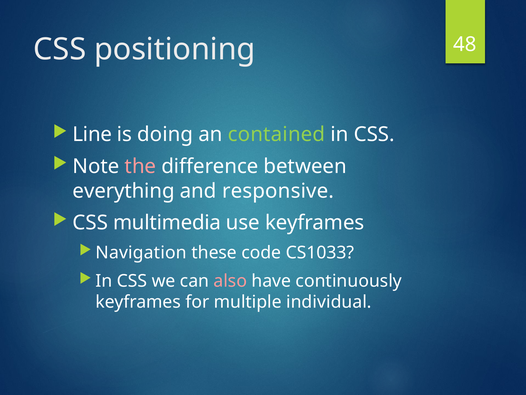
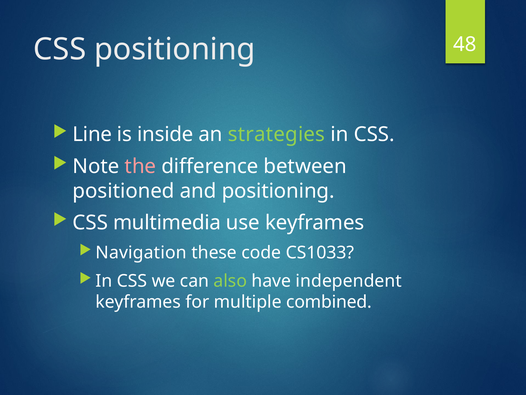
doing: doing -> inside
contained: contained -> strategies
everything: everything -> positioned
and responsive: responsive -> positioning
also colour: pink -> light green
continuously: continuously -> independent
individual: individual -> combined
